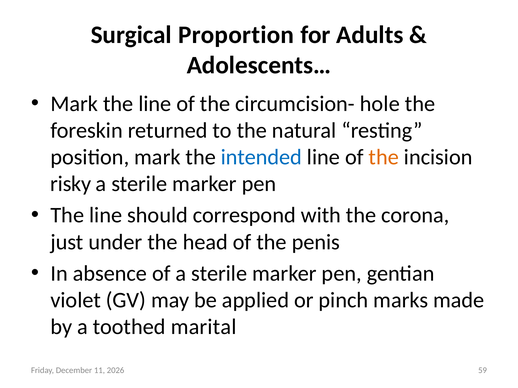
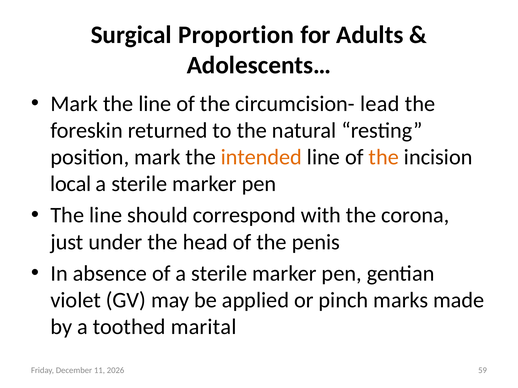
hole: hole -> lead
intended colour: blue -> orange
risky: risky -> local
